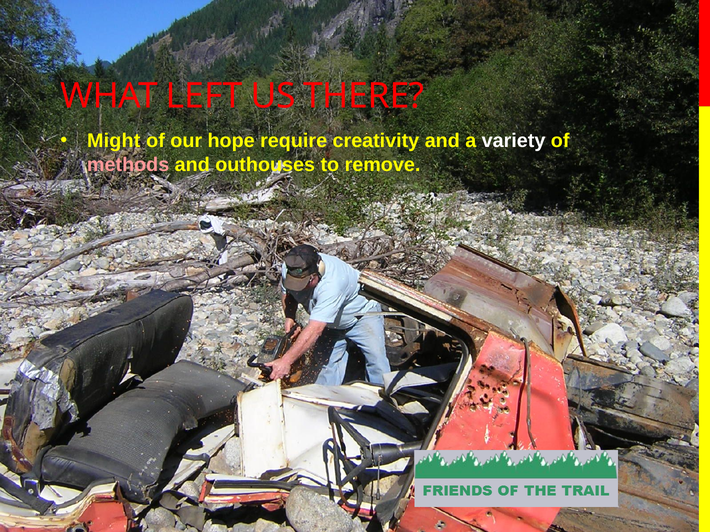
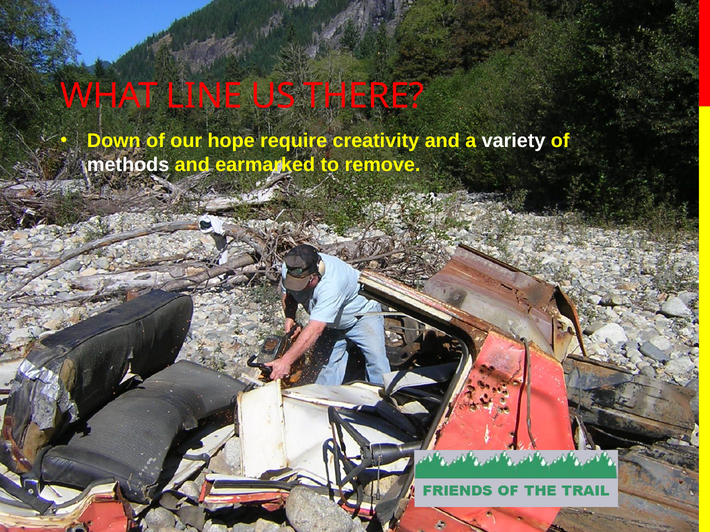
LEFT: LEFT -> LINE
Might: Might -> Down
methods colour: pink -> white
outhouses: outhouses -> earmarked
